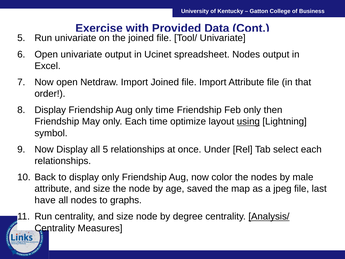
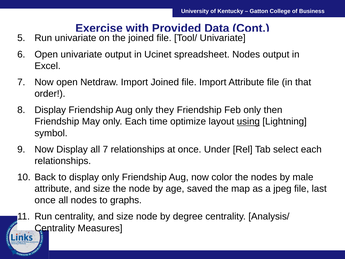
only time: time -> they
all 5: 5 -> 7
have at (45, 200): have -> once
Analysis/ underline: present -> none
